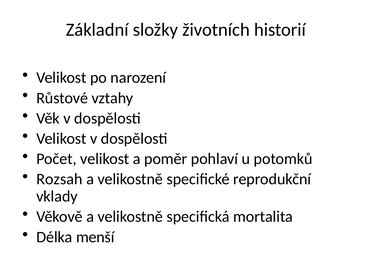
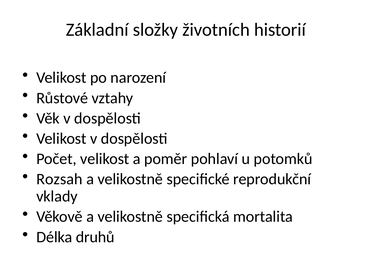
menší: menší -> druhů
